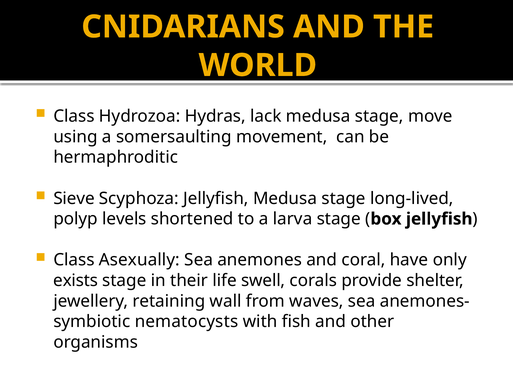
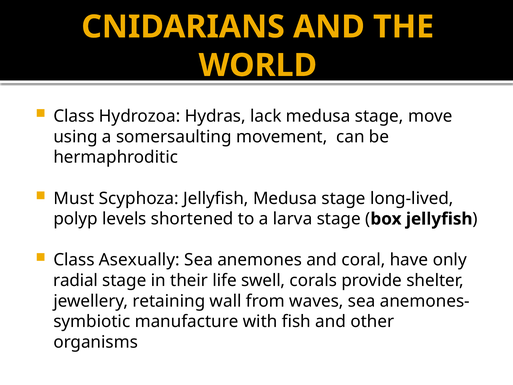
Sieve: Sieve -> Must
exists: exists -> radial
nematocysts: nematocysts -> manufacture
